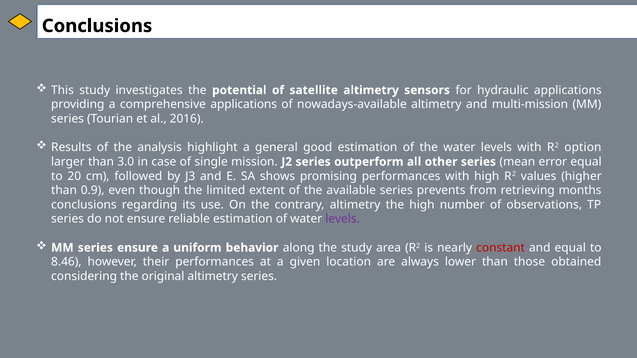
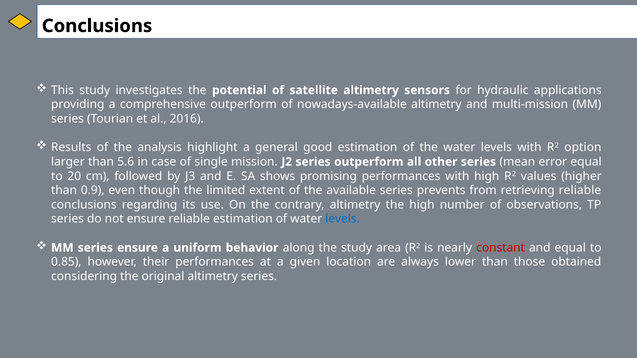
comprehensive applications: applications -> outperform
3.0: 3.0 -> 5.6
retrieving months: months -> reliable
levels at (343, 219) colour: purple -> blue
8.46: 8.46 -> 0.85
